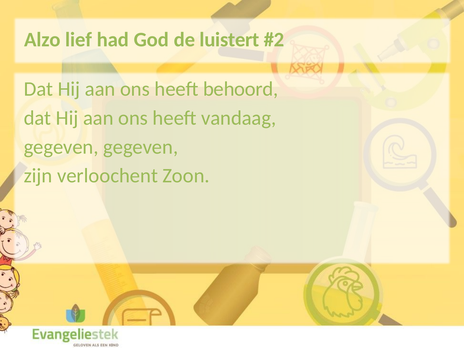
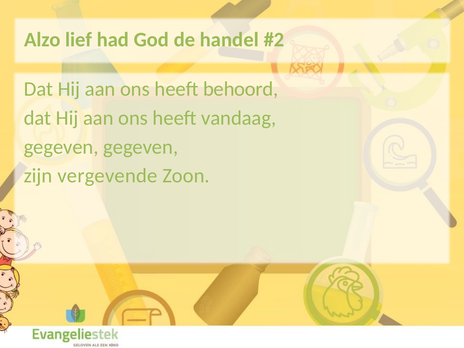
luistert: luistert -> handel
verloochent: verloochent -> vergevende
